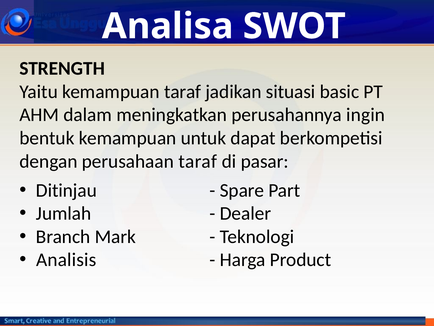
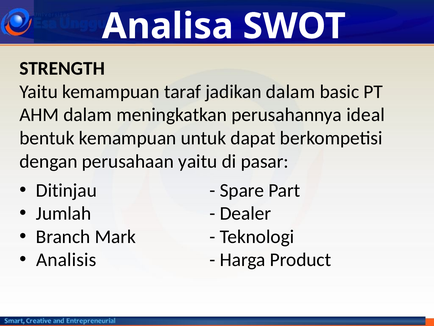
jadikan situasi: situasi -> dalam
ingin: ingin -> ideal
perusahaan taraf: taraf -> yaitu
